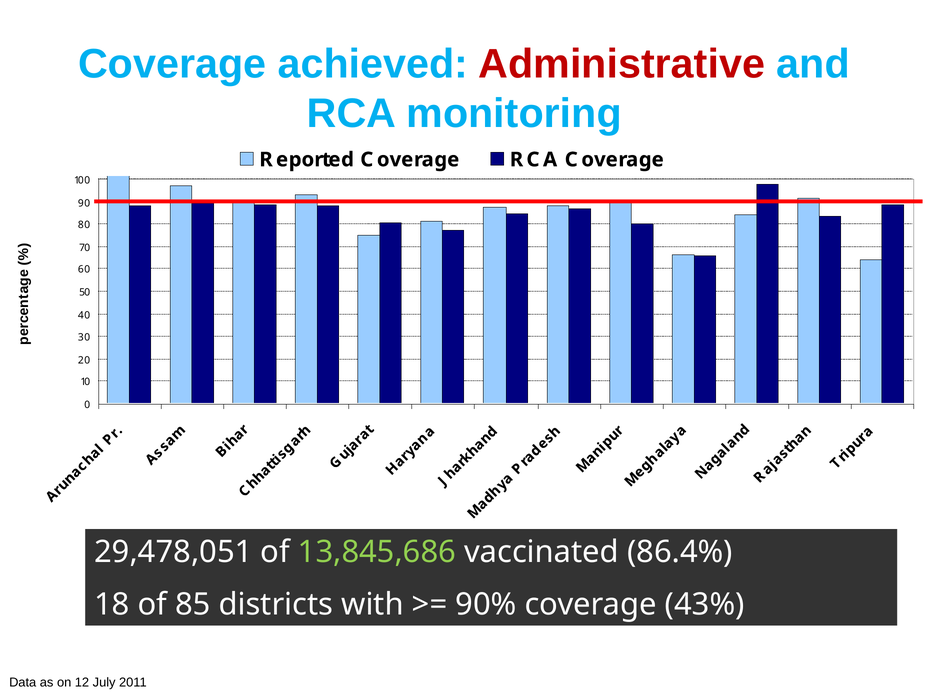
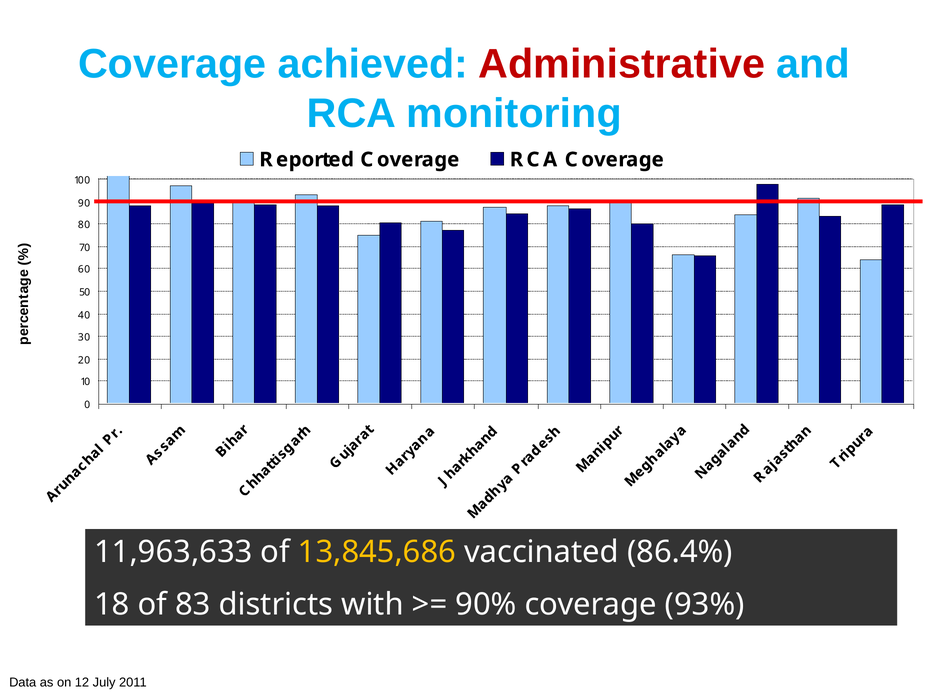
29,478,051: 29,478,051 -> 11,963,633
13,845,686 colour: light green -> yellow
85: 85 -> 83
43%: 43% -> 93%
